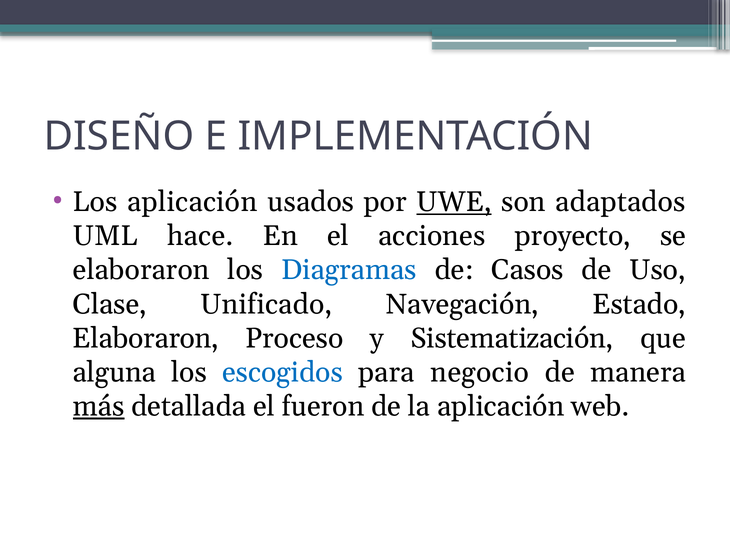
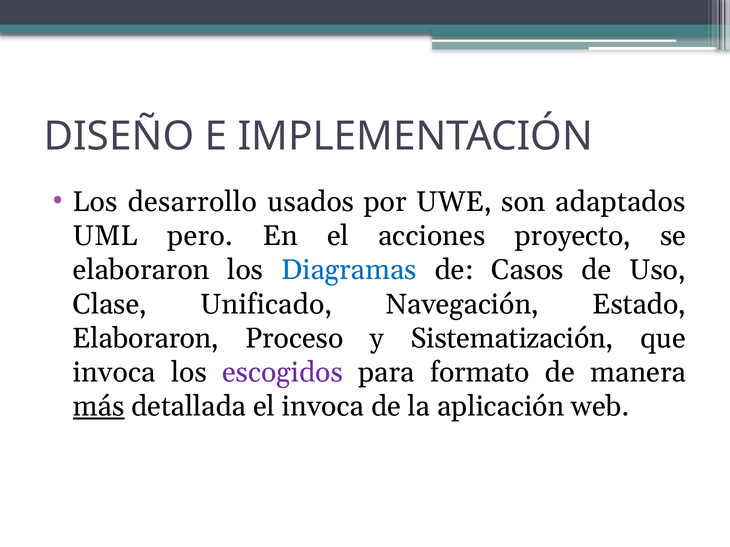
Los aplicación: aplicación -> desarrollo
UWE underline: present -> none
hace: hace -> pero
alguna at (114, 373): alguna -> invoca
escogidos colour: blue -> purple
negocio: negocio -> formato
el fueron: fueron -> invoca
